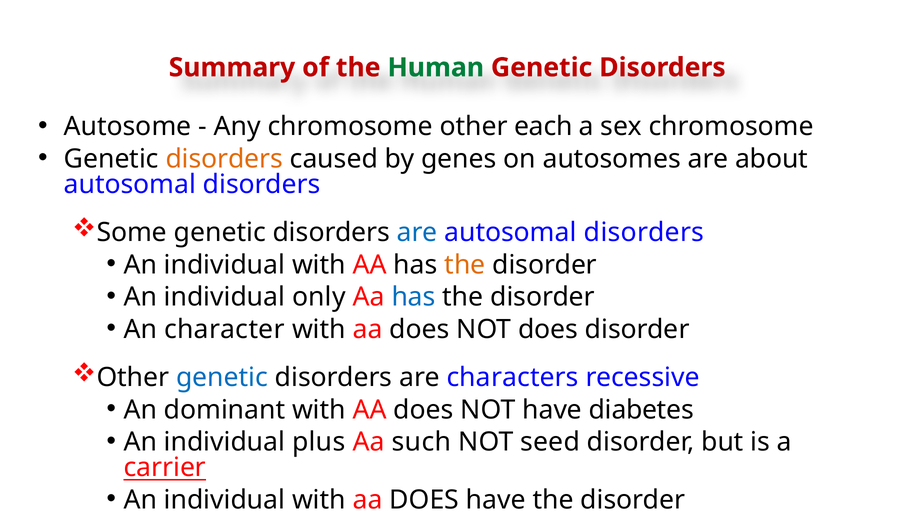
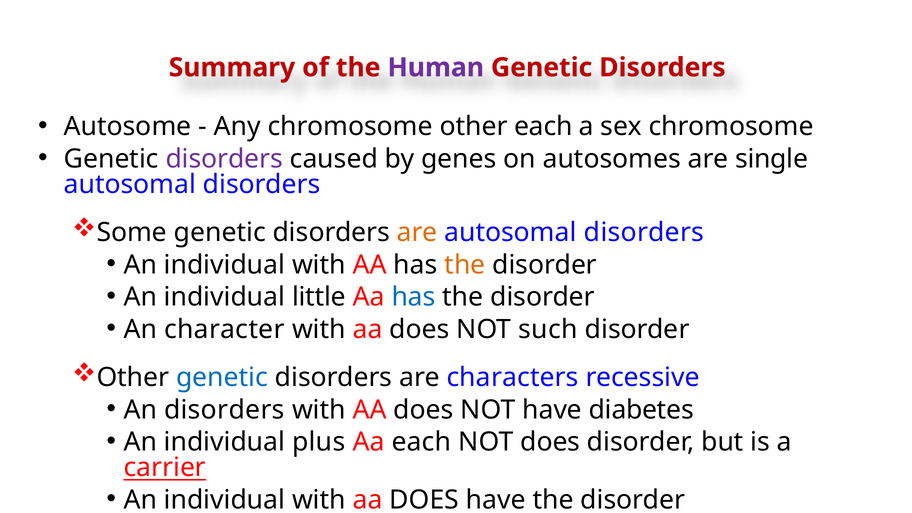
Human colour: green -> purple
disorders at (224, 159) colour: orange -> purple
about: about -> single
are at (417, 233) colour: blue -> orange
only: only -> little
NOT does: does -> such
An dominant: dominant -> disorders
Aa such: such -> each
NOT seed: seed -> does
